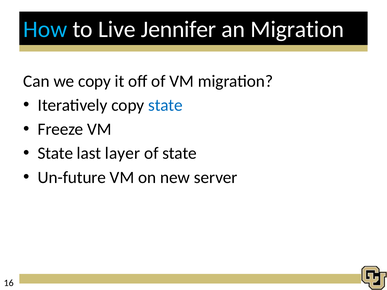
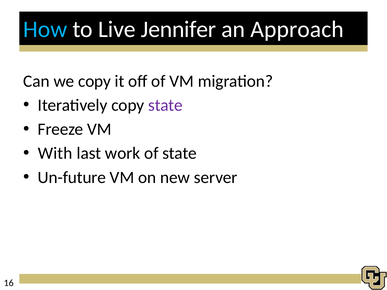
an Migration: Migration -> Approach
state at (165, 105) colour: blue -> purple
State at (55, 153): State -> With
layer: layer -> work
